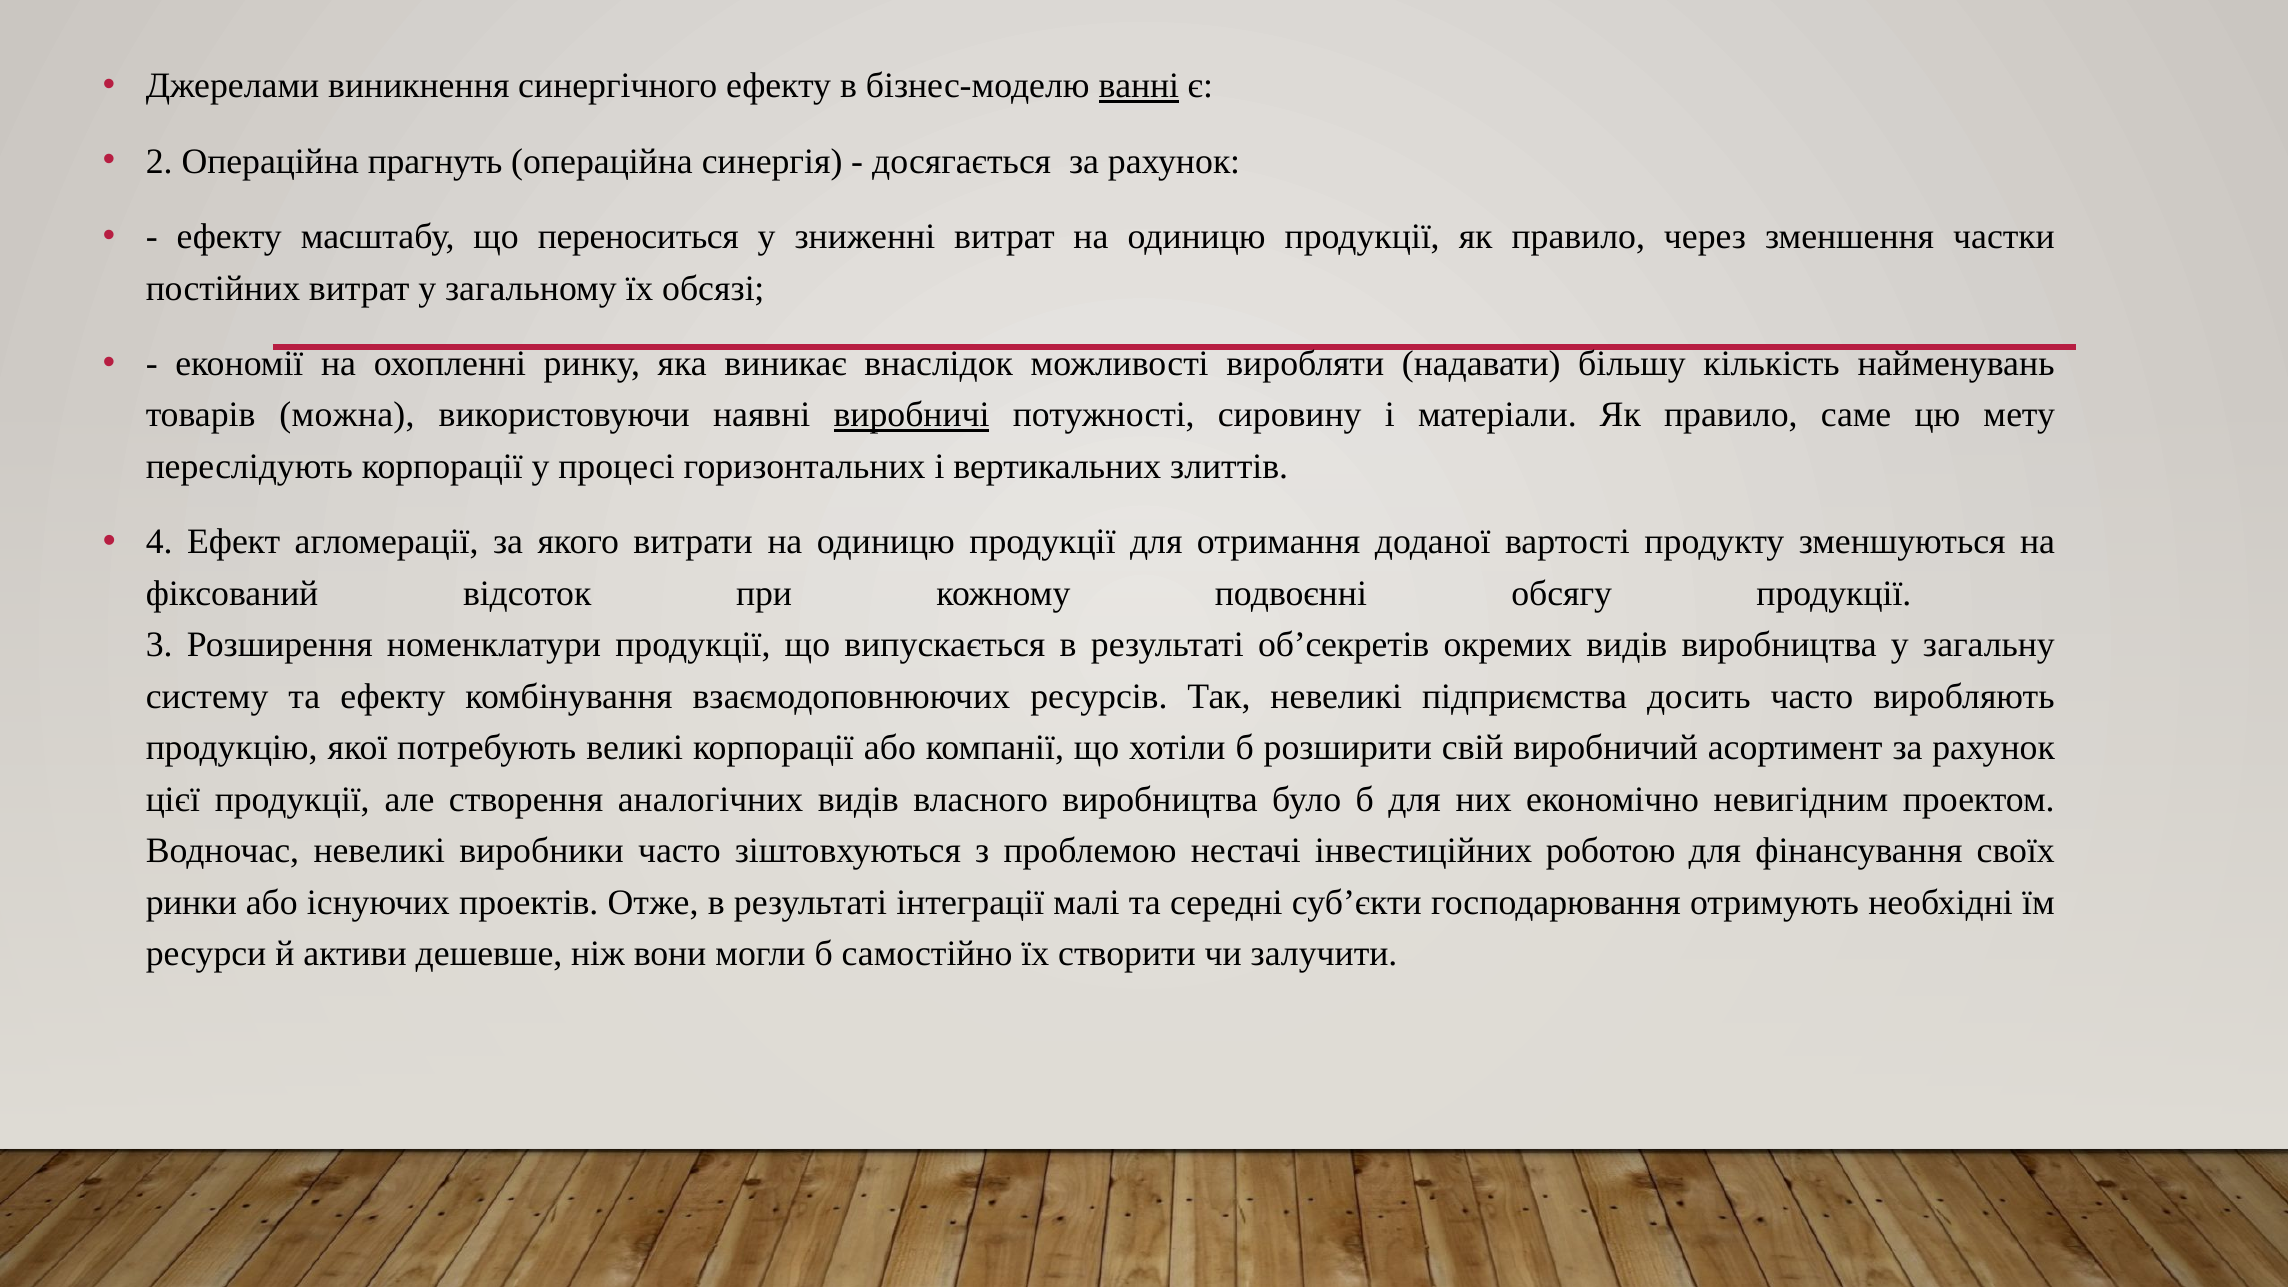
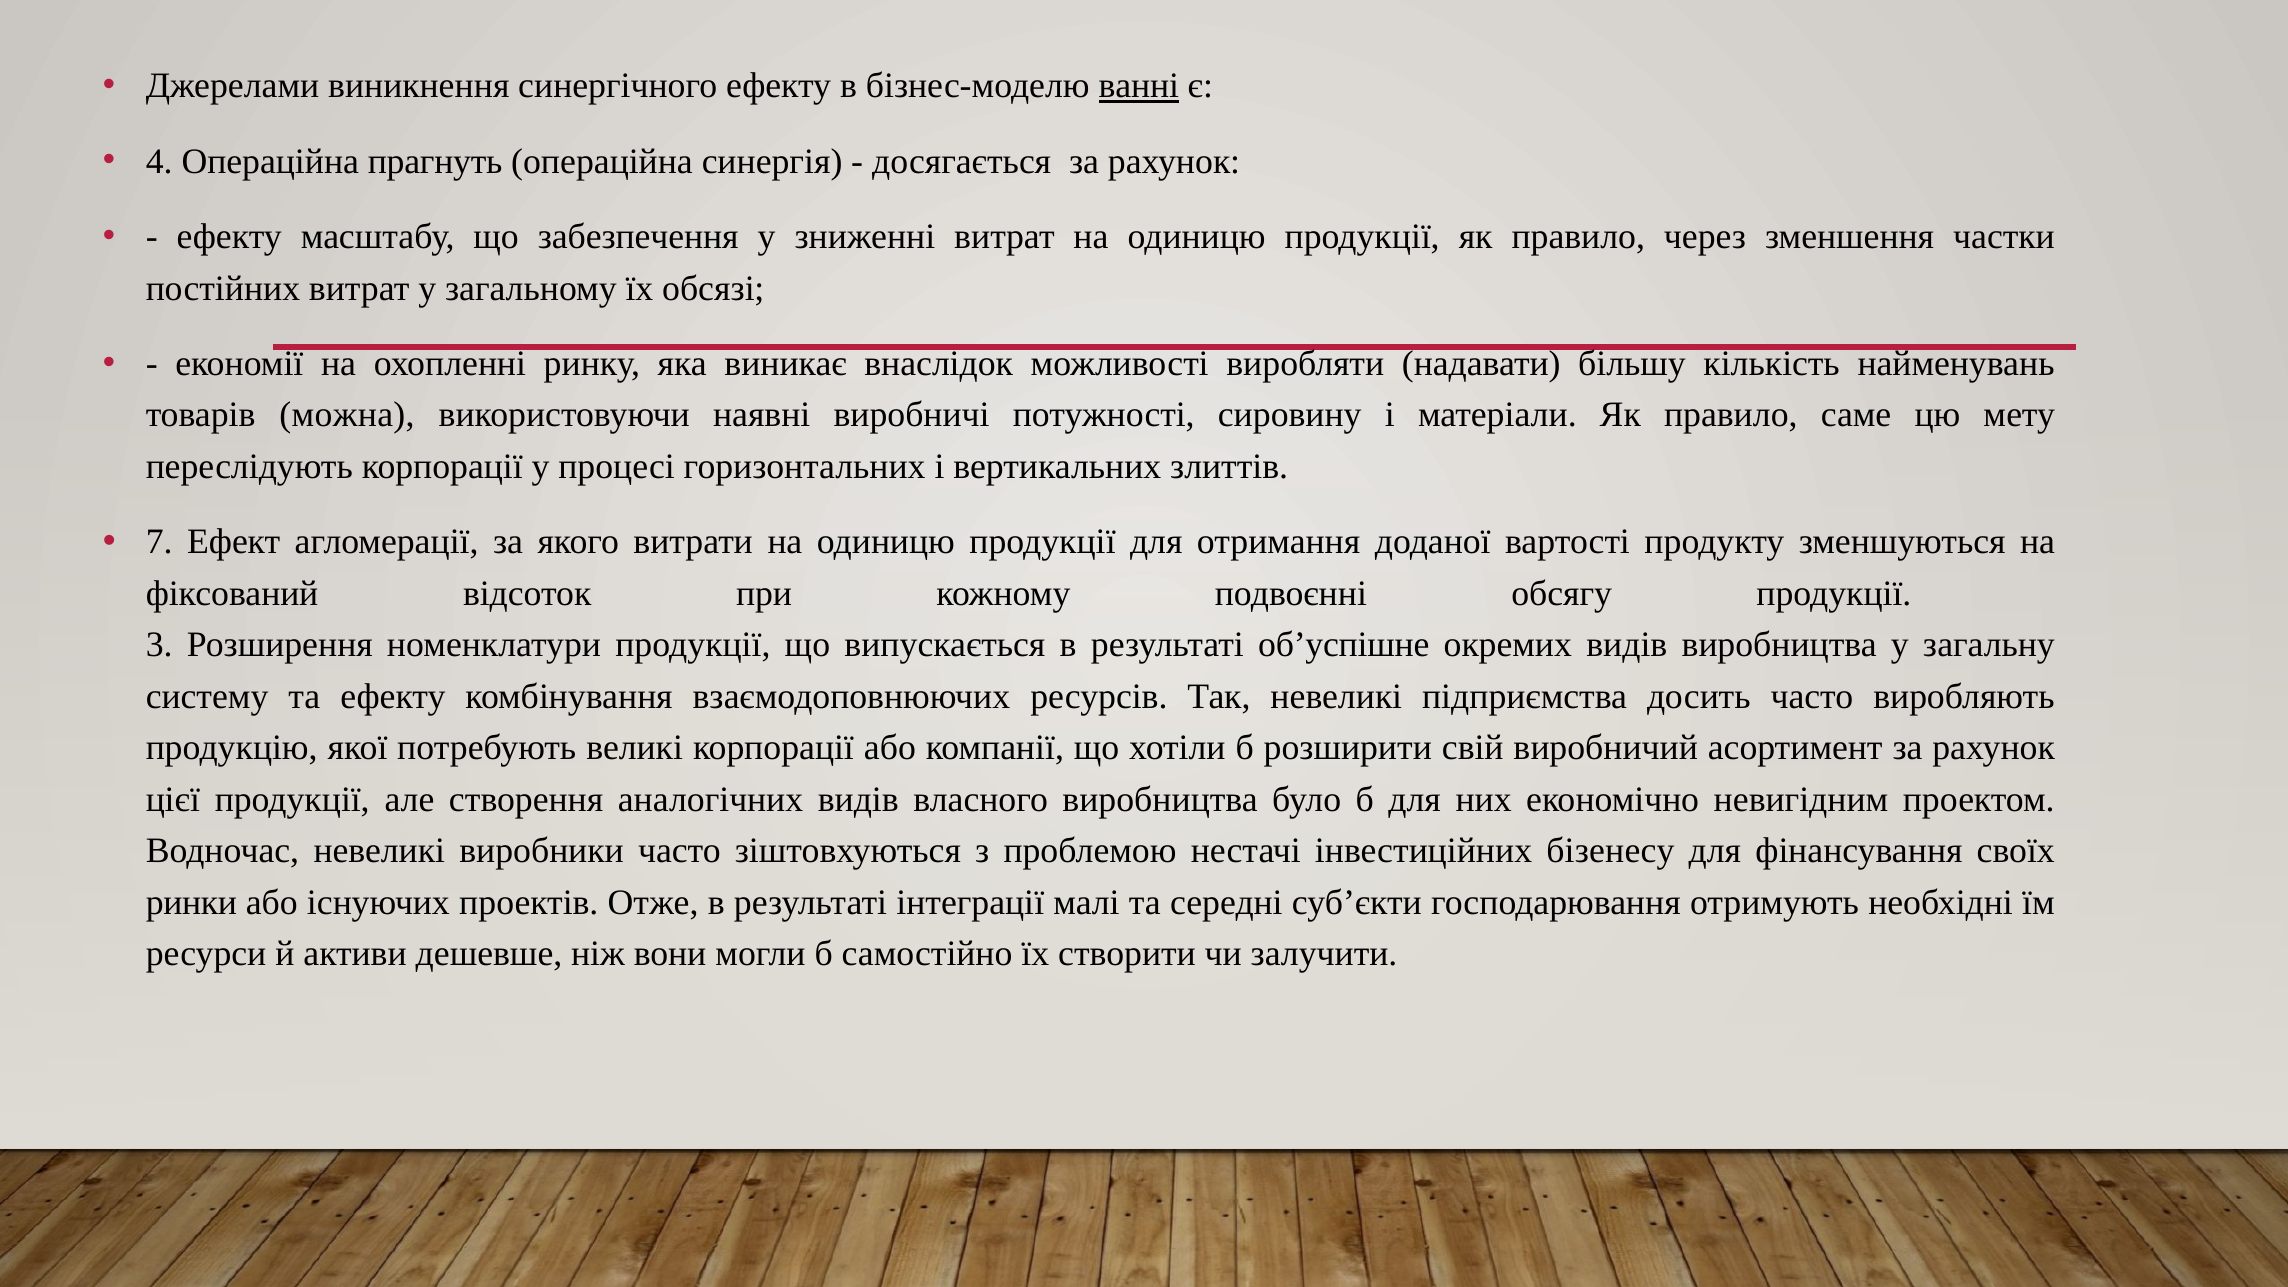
2: 2 -> 4
переноситься: переноситься -> забезпечення
виробничі underline: present -> none
4: 4 -> 7
об’секретів: об’секретів -> об’успішне
роботою: роботою -> бізенесу
